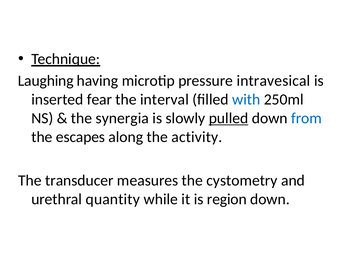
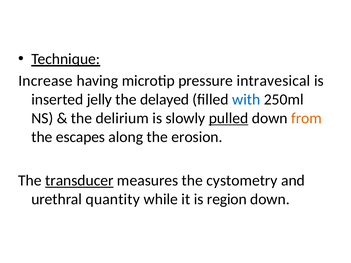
Laughing: Laughing -> Increase
fear: fear -> jelly
interval: interval -> delayed
synergia: synergia -> delirium
from colour: blue -> orange
activity: activity -> erosion
transducer underline: none -> present
